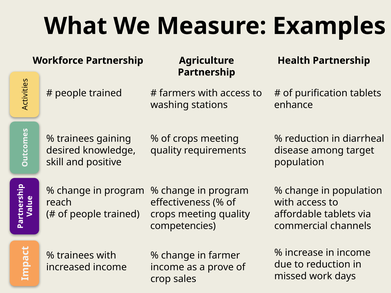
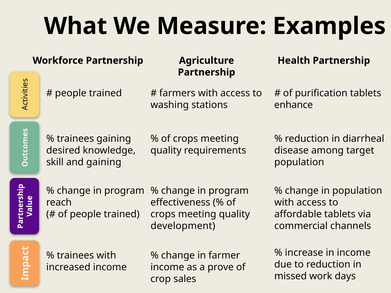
and positive: positive -> gaining
competencies: competencies -> development
